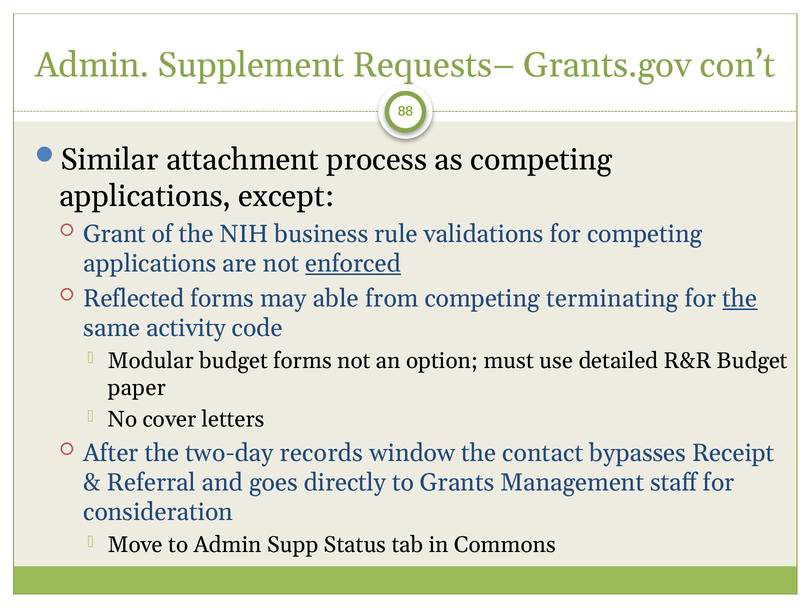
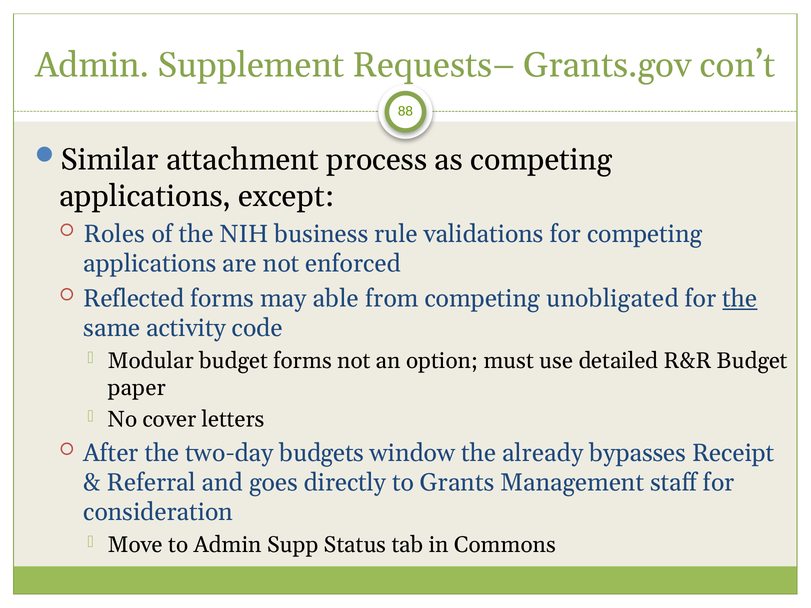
Grant: Grant -> Roles
enforced underline: present -> none
terminating: terminating -> unobligated
records: records -> budgets
contact: contact -> already
